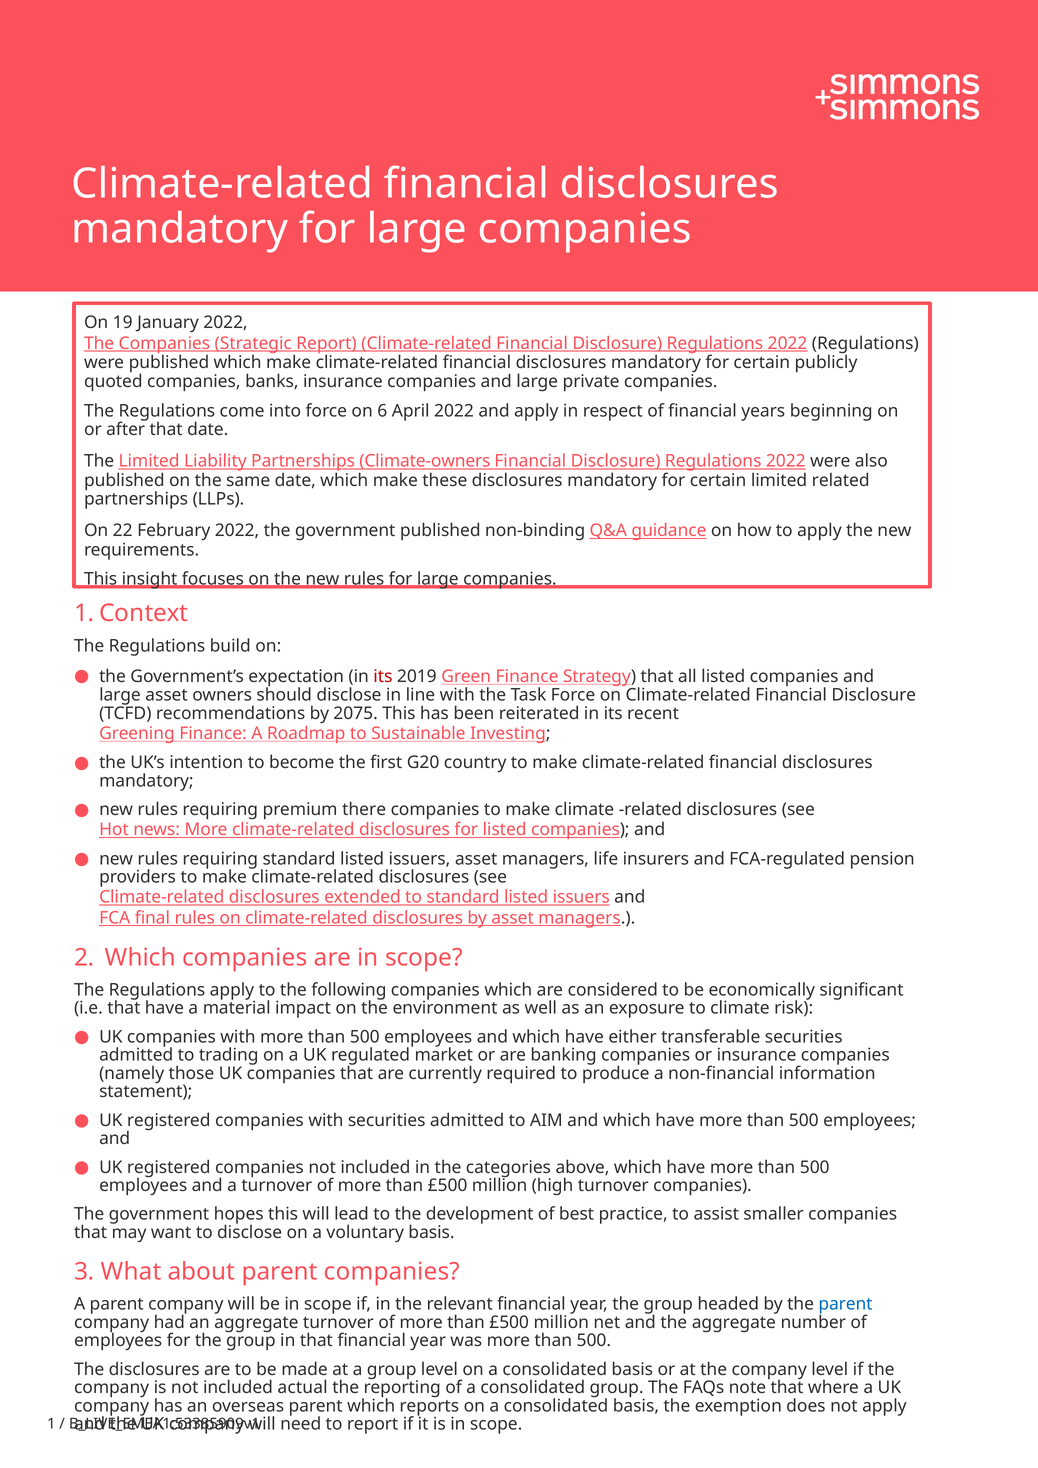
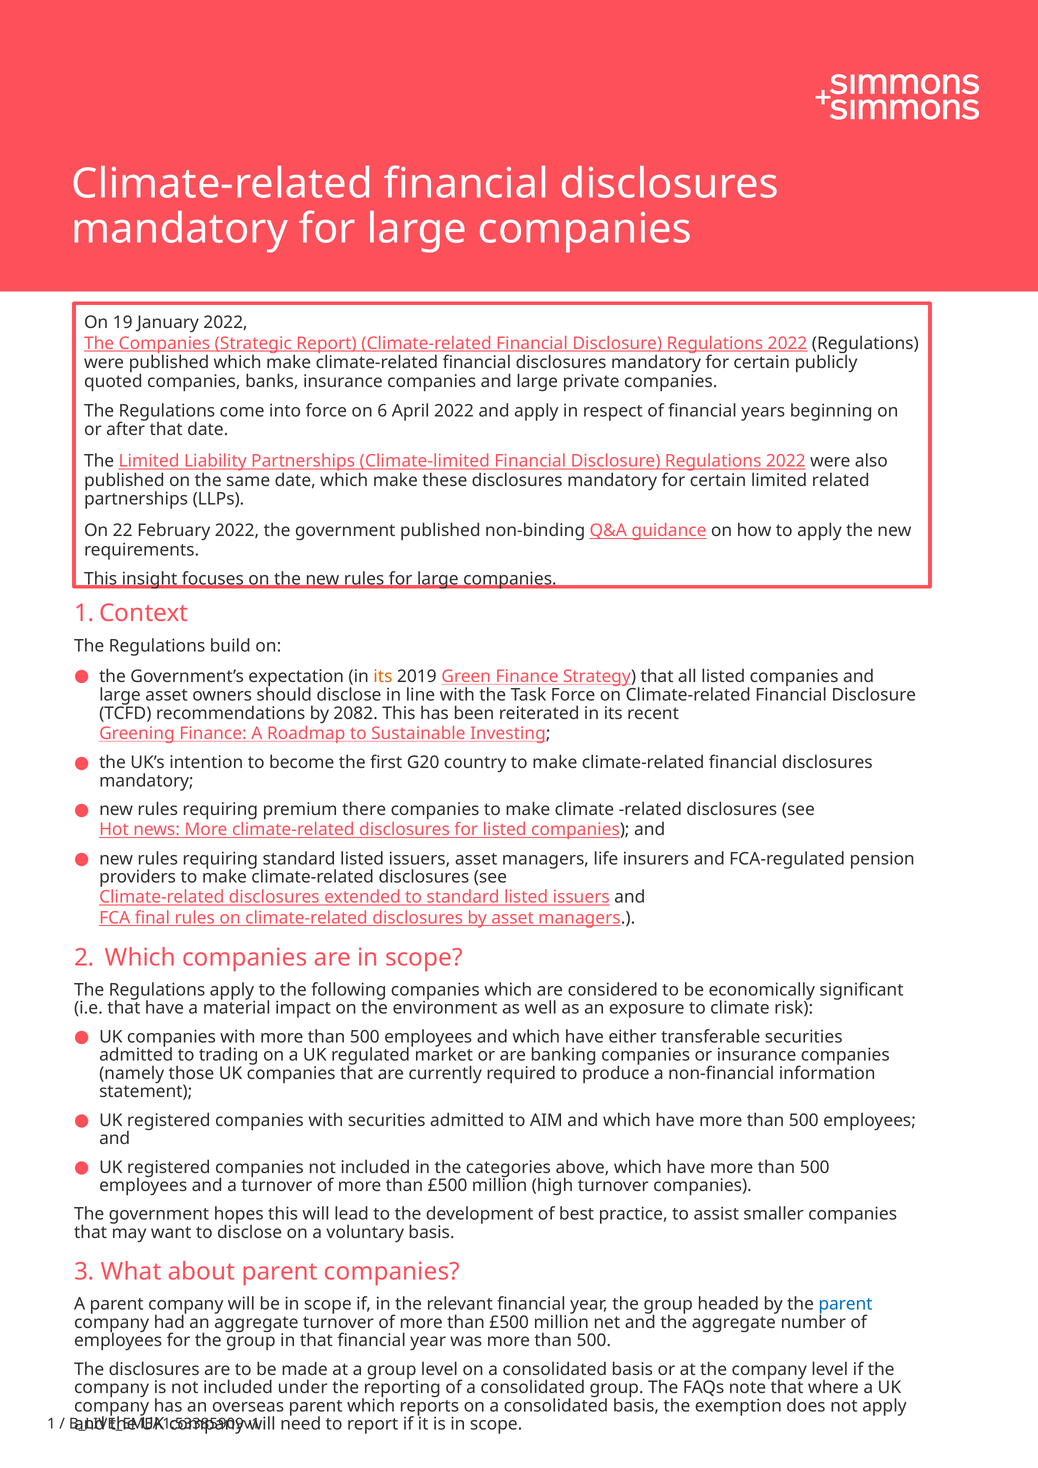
Climate-owners: Climate-owners -> Climate-limited
its at (383, 676) colour: red -> orange
2075: 2075 -> 2082
actual: actual -> under
